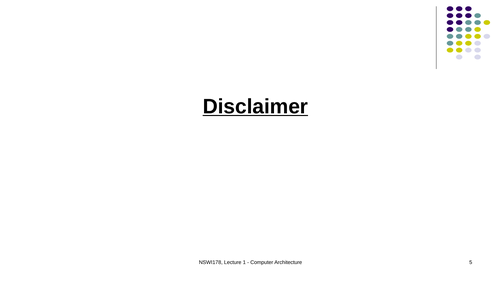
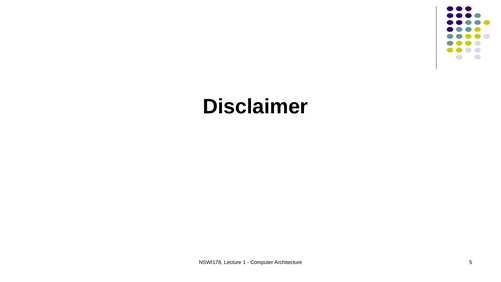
Disclaimer underline: present -> none
